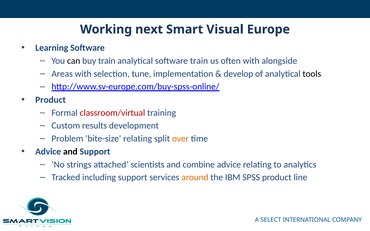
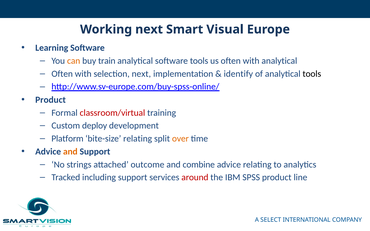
can colour: black -> orange
software train: train -> tools
with alongside: alongside -> analytical
Areas at (62, 74): Areas -> Often
selection tune: tune -> next
develop: develop -> identify
results: results -> deploy
Problem: Problem -> Platform
and at (70, 152) colour: black -> orange
scientists: scientists -> outcome
around colour: orange -> red
